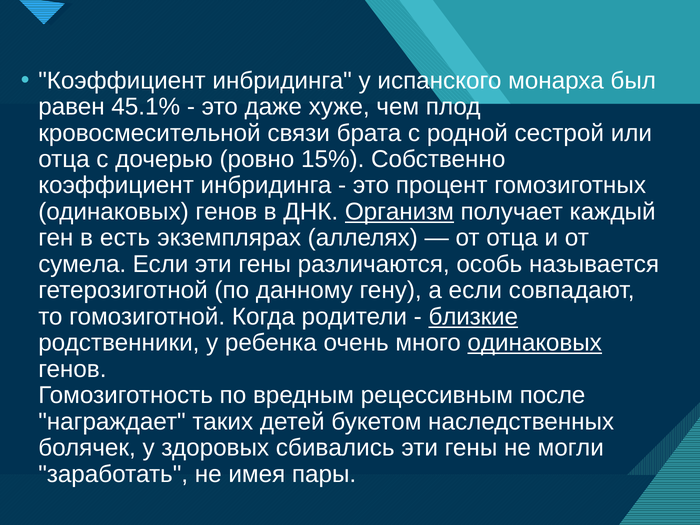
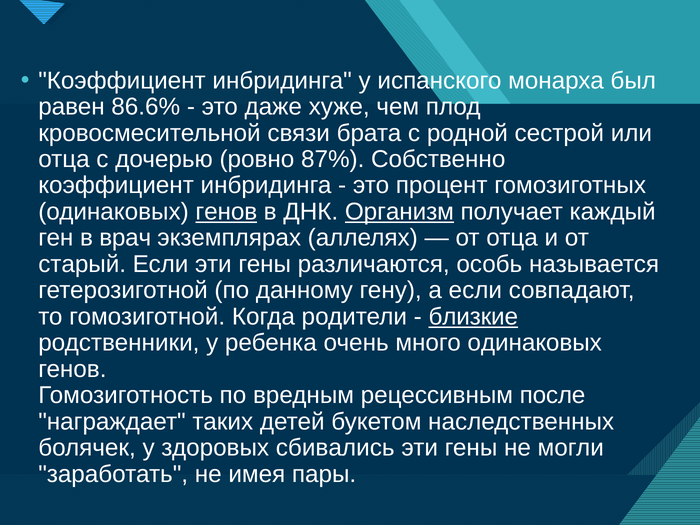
45.1%: 45.1% -> 86.6%
15%: 15% -> 87%
генов at (226, 212) underline: none -> present
есть: есть -> врач
сумела: сумела -> старый
одинаковых at (535, 343) underline: present -> none
